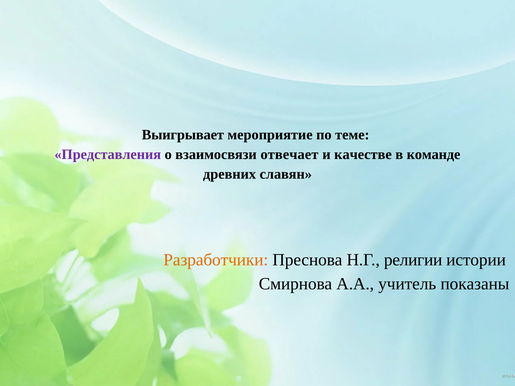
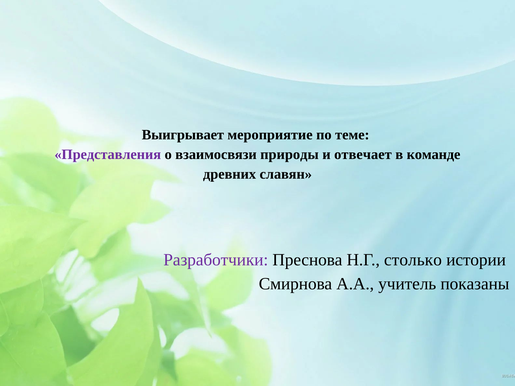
отвечает: отвечает -> природы
качестве: качестве -> отвечает
Разработчики colour: orange -> purple
религии: религии -> столько
